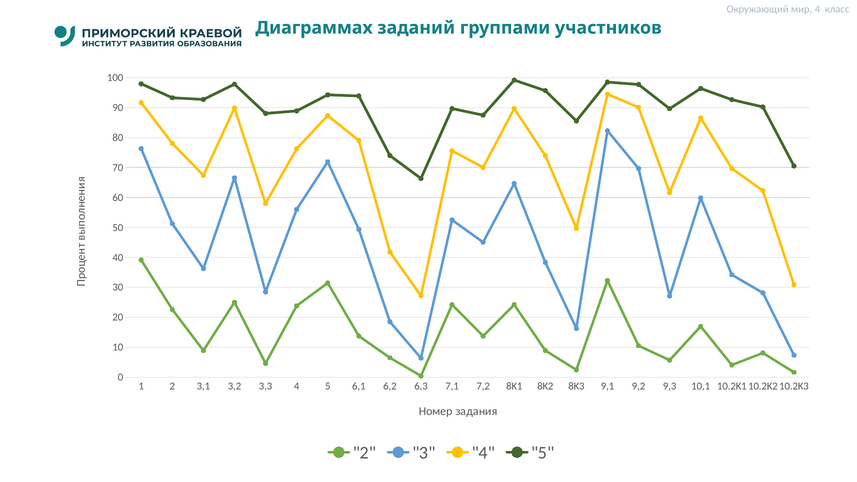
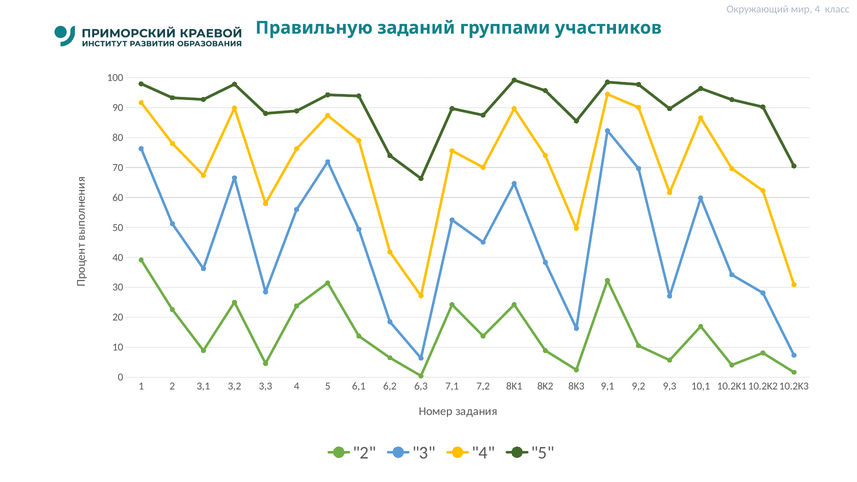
Диаграммах: Диаграммах -> Правильную
